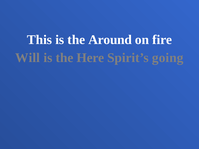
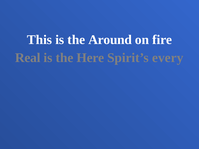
Will: Will -> Real
going: going -> every
